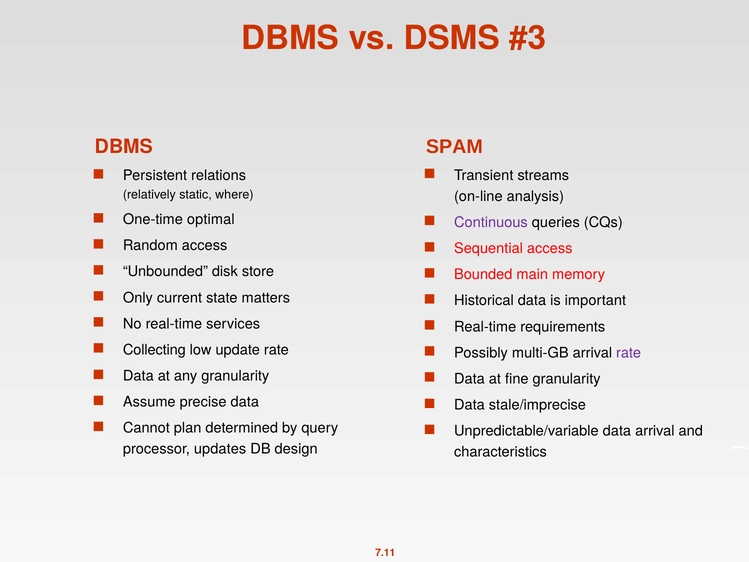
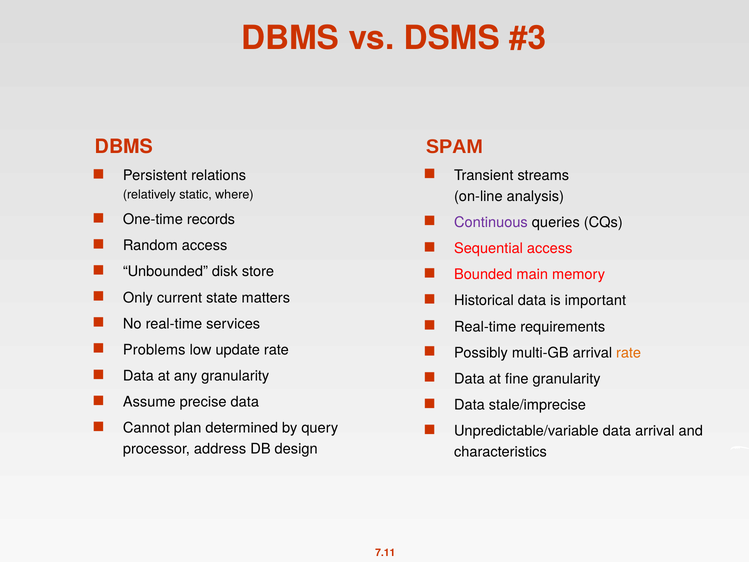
optimal: optimal -> records
Collecting: Collecting -> Problems
rate at (629, 353) colour: purple -> orange
updates: updates -> address
